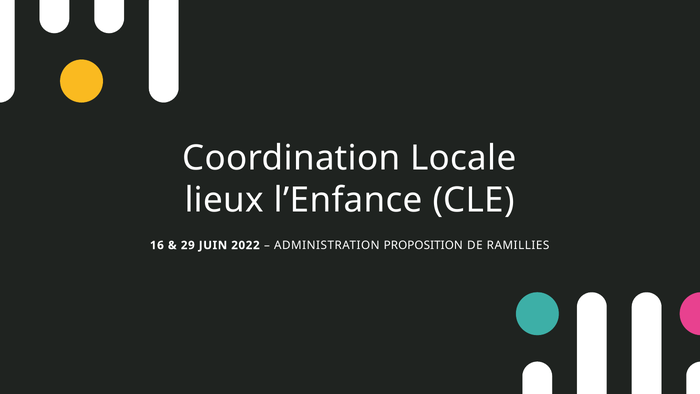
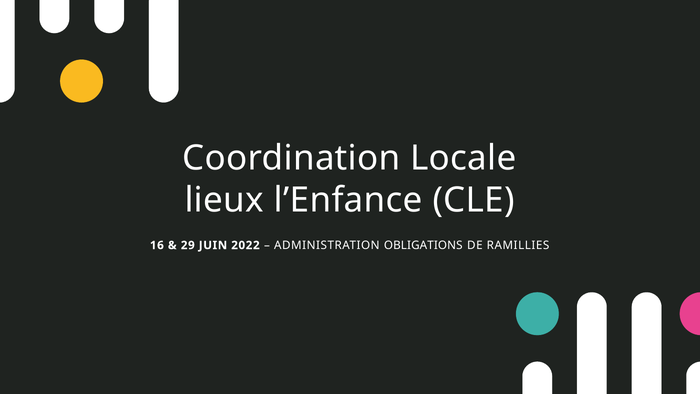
PROPOSITION: PROPOSITION -> OBLIGATIONS
